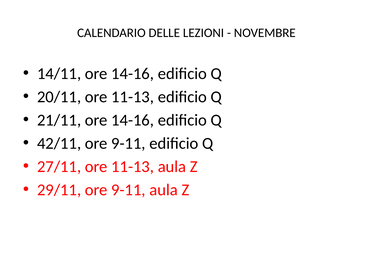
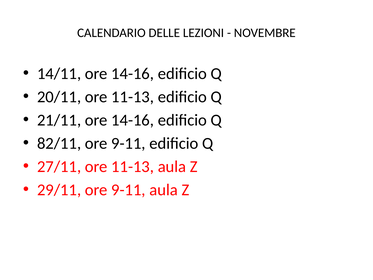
42/11: 42/11 -> 82/11
